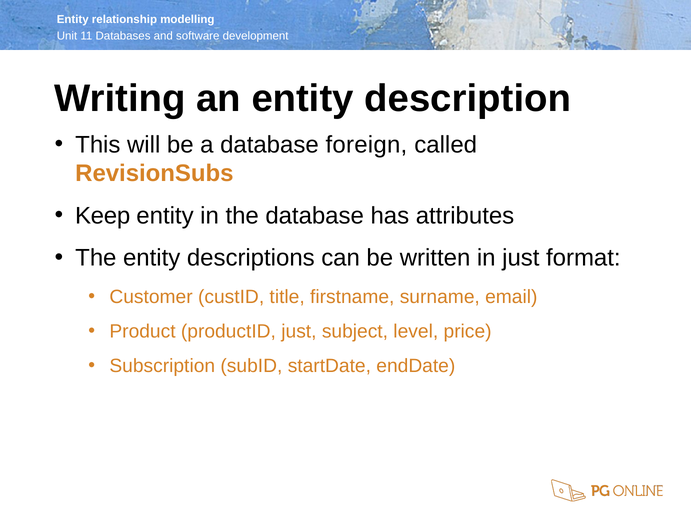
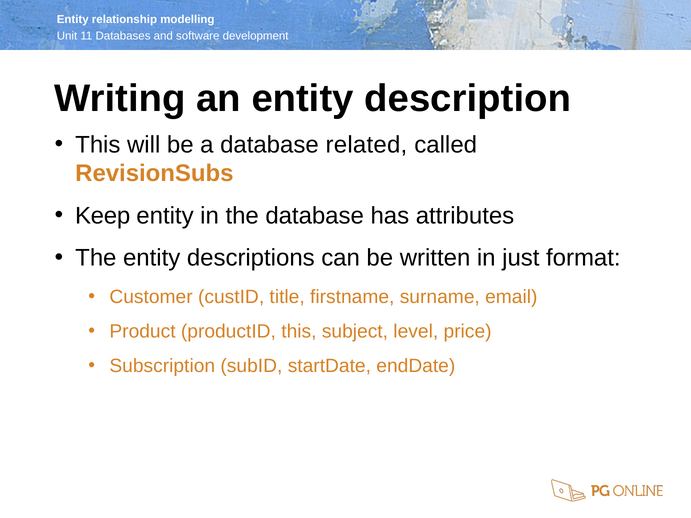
foreign: foreign -> related
productID just: just -> this
